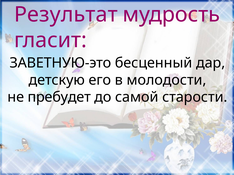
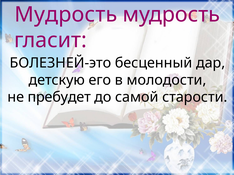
Результат at (66, 15): Результат -> Мудрость
ЗАВЕТНУЮ-это: ЗАВЕТНУЮ-это -> БОЛЕЗНЕЙ-это
